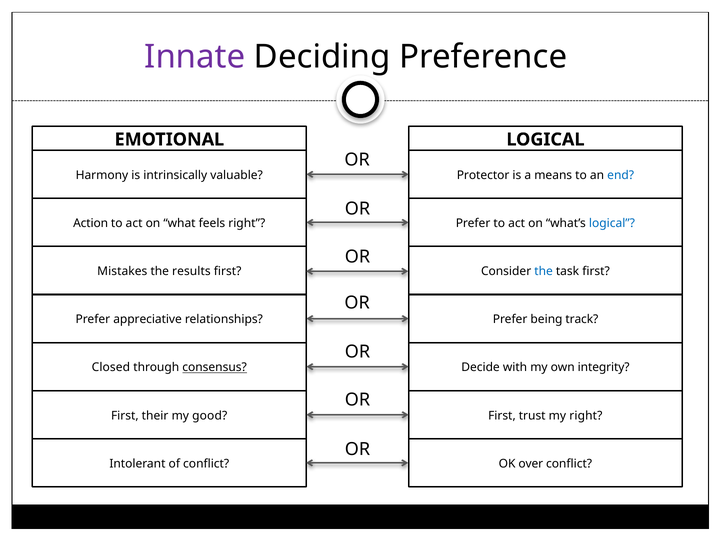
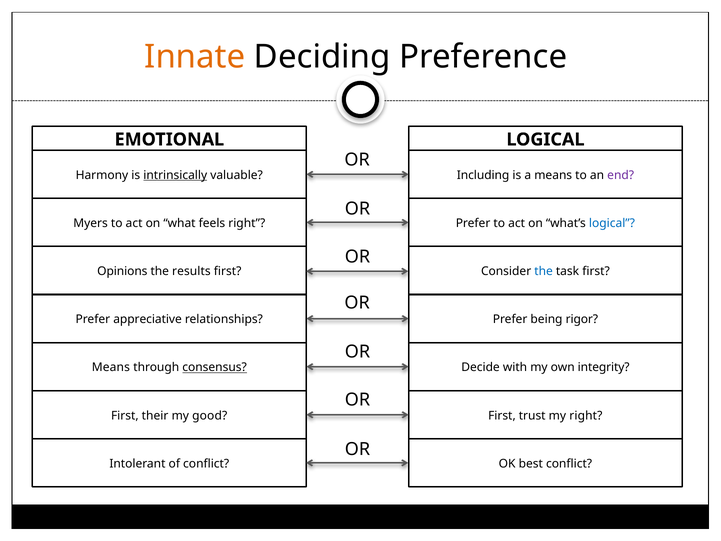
Innate colour: purple -> orange
intrinsically underline: none -> present
Protector: Protector -> Including
end colour: blue -> purple
Action: Action -> Myers
Mistakes: Mistakes -> Opinions
track: track -> rigor
Closed at (111, 367): Closed -> Means
over: over -> best
